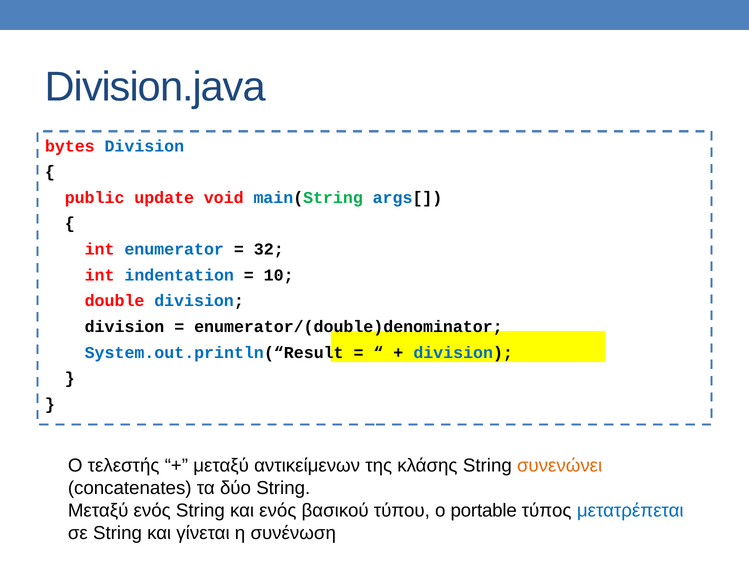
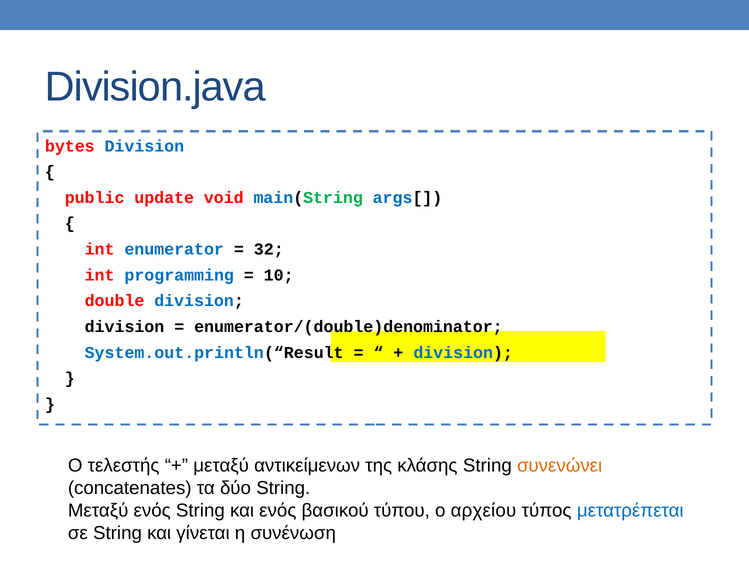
indentation: indentation -> programming
portable: portable -> αρχείου
